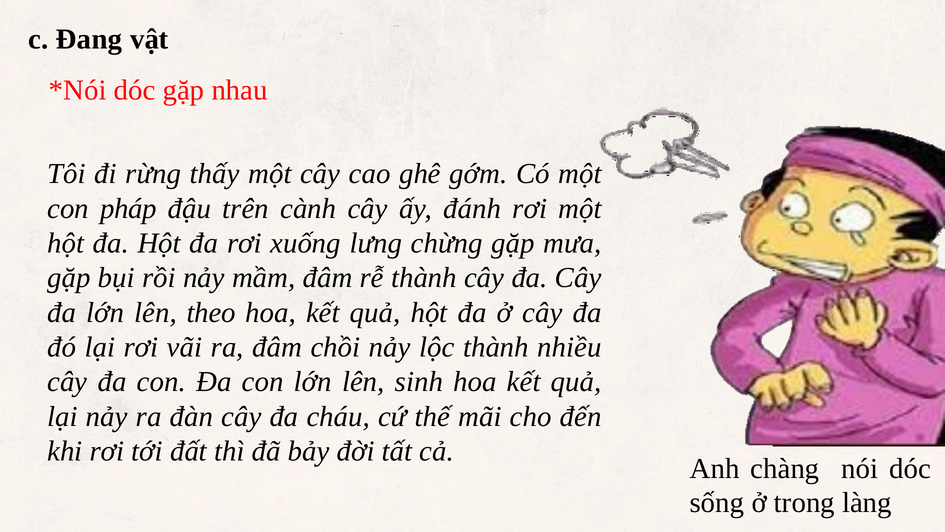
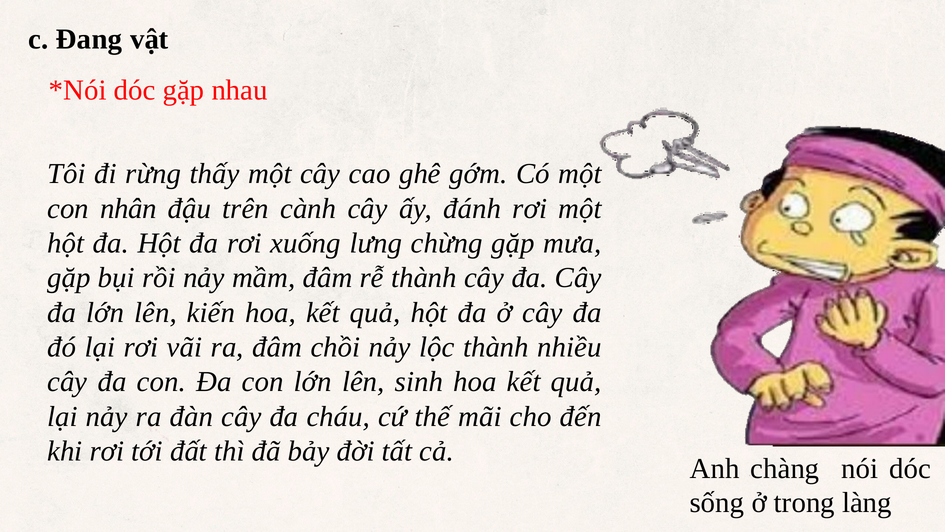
pháp: pháp -> nhân
theo: theo -> kiến
